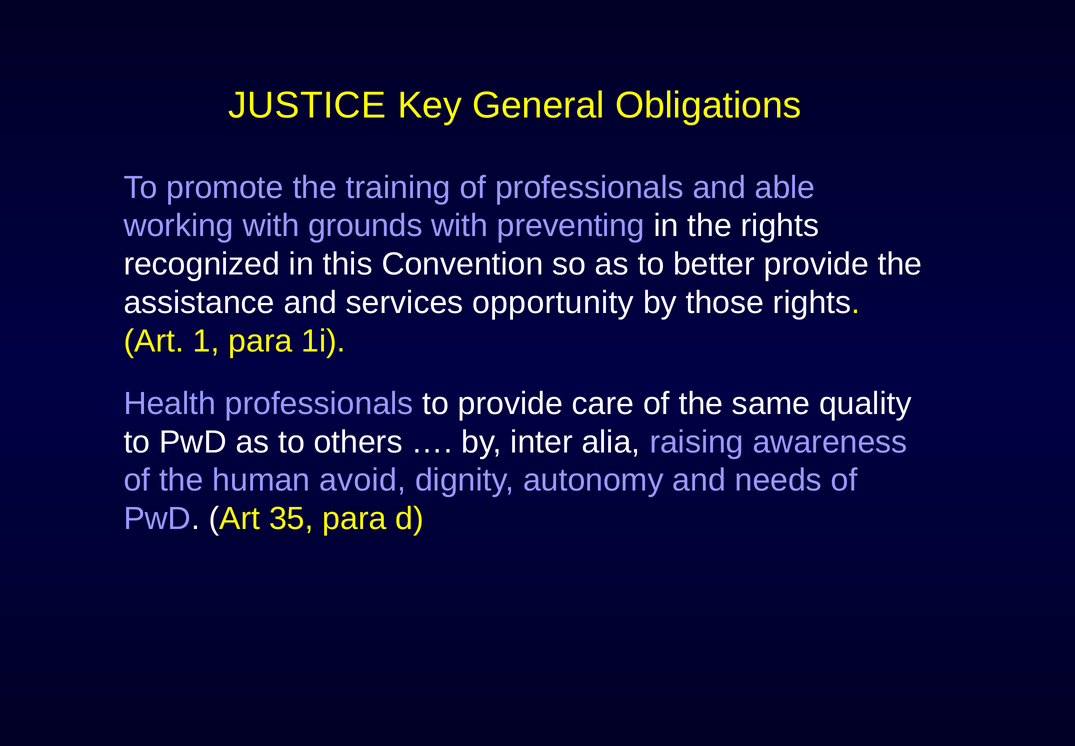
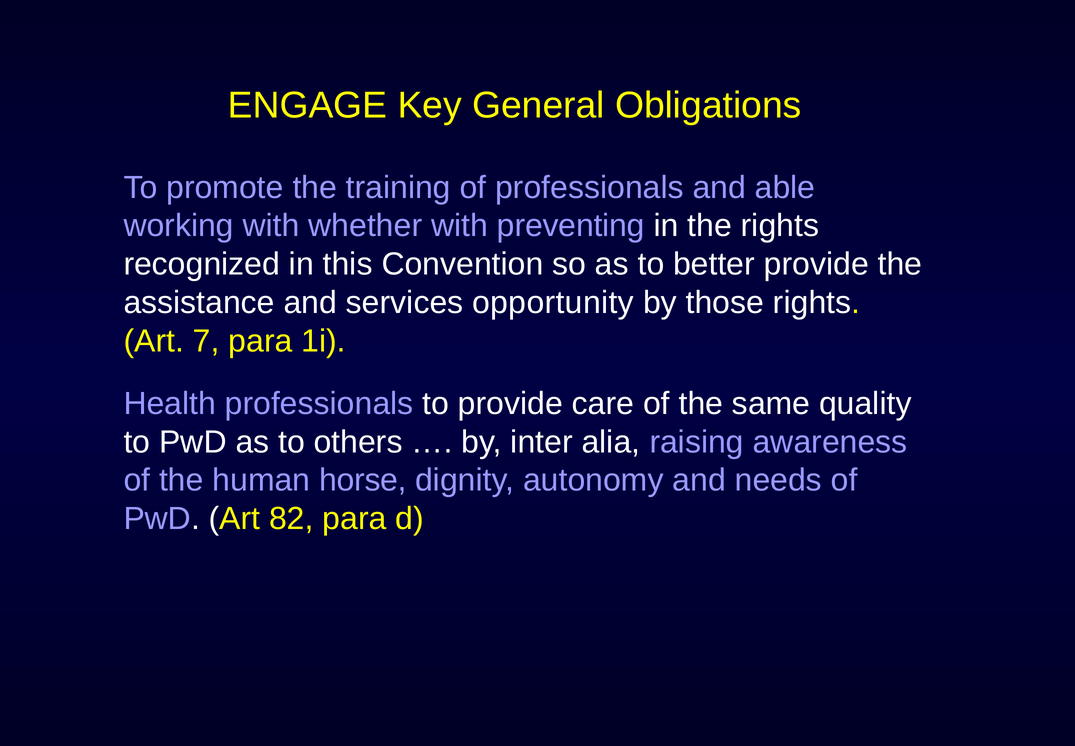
JUSTICE: JUSTICE -> ENGAGE
grounds: grounds -> whether
1: 1 -> 7
avoid: avoid -> horse
35: 35 -> 82
